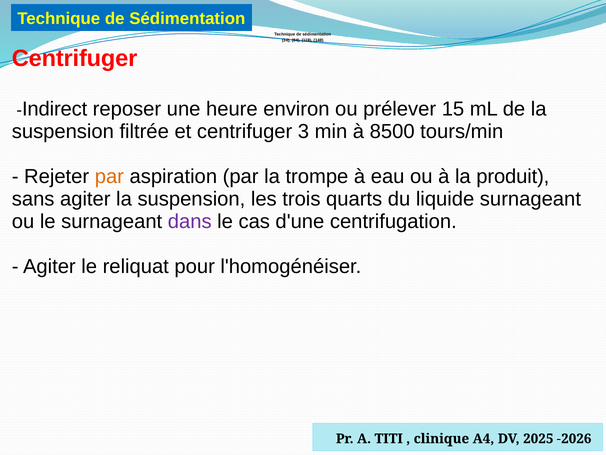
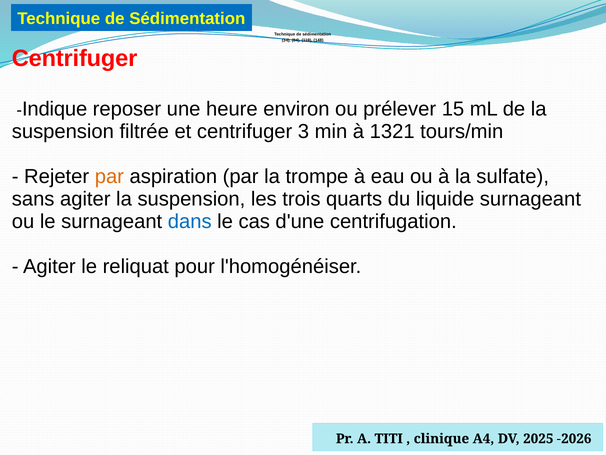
Indirect: Indirect -> Indique
8500: 8500 -> 1321
produit: produit -> sulfate
dans colour: purple -> blue
